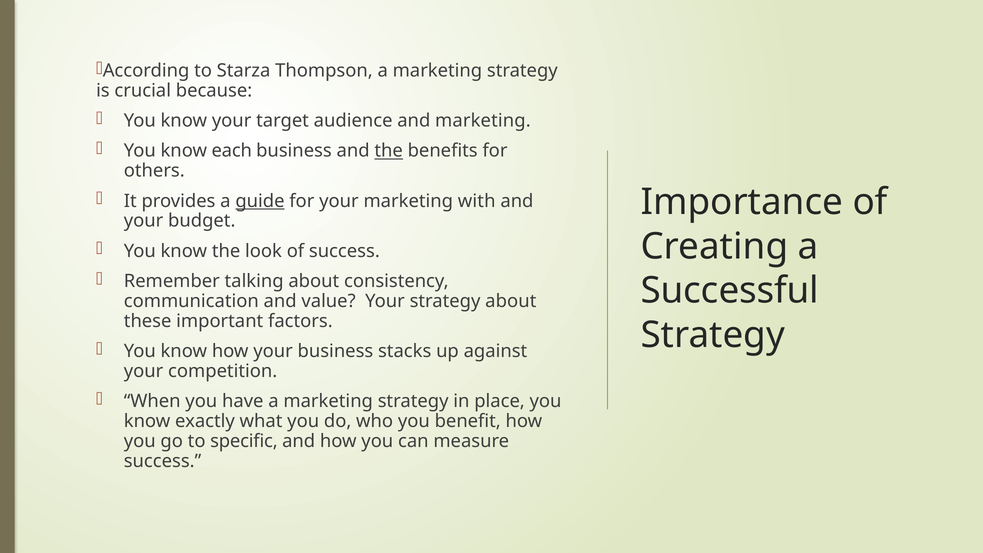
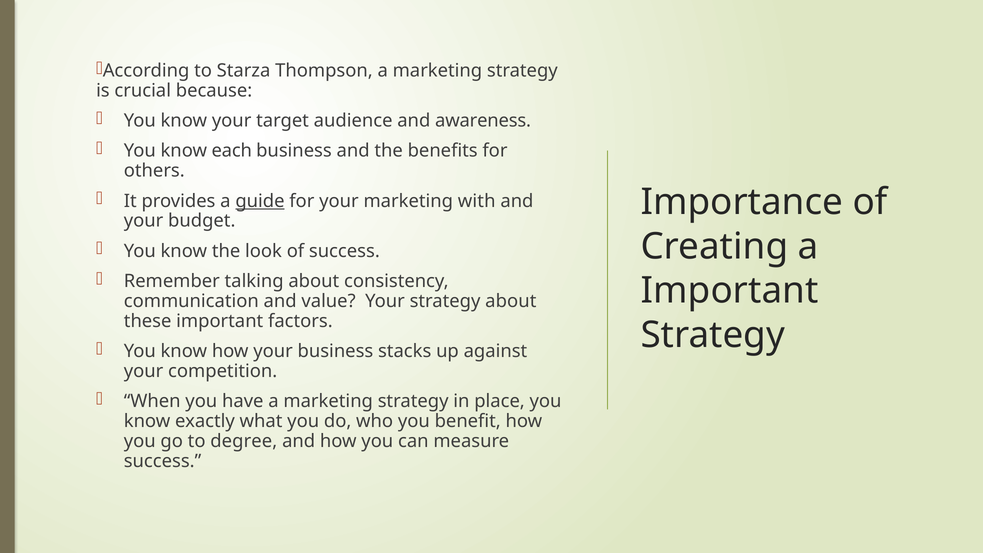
and marketing: marketing -> awareness
the at (389, 151) underline: present -> none
Successful at (730, 291): Successful -> Important
specific: specific -> degree
